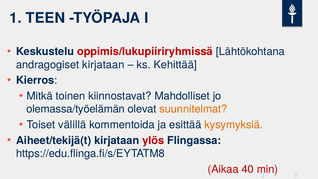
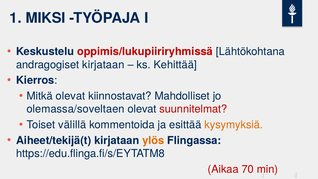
TEEN: TEEN -> MIKSI
Mitkä toinen: toinen -> olevat
olemassa/työelämän: olemassa/työelämän -> olemassa/soveltaen
suunnitelmat colour: orange -> red
ylös colour: red -> orange
40: 40 -> 70
